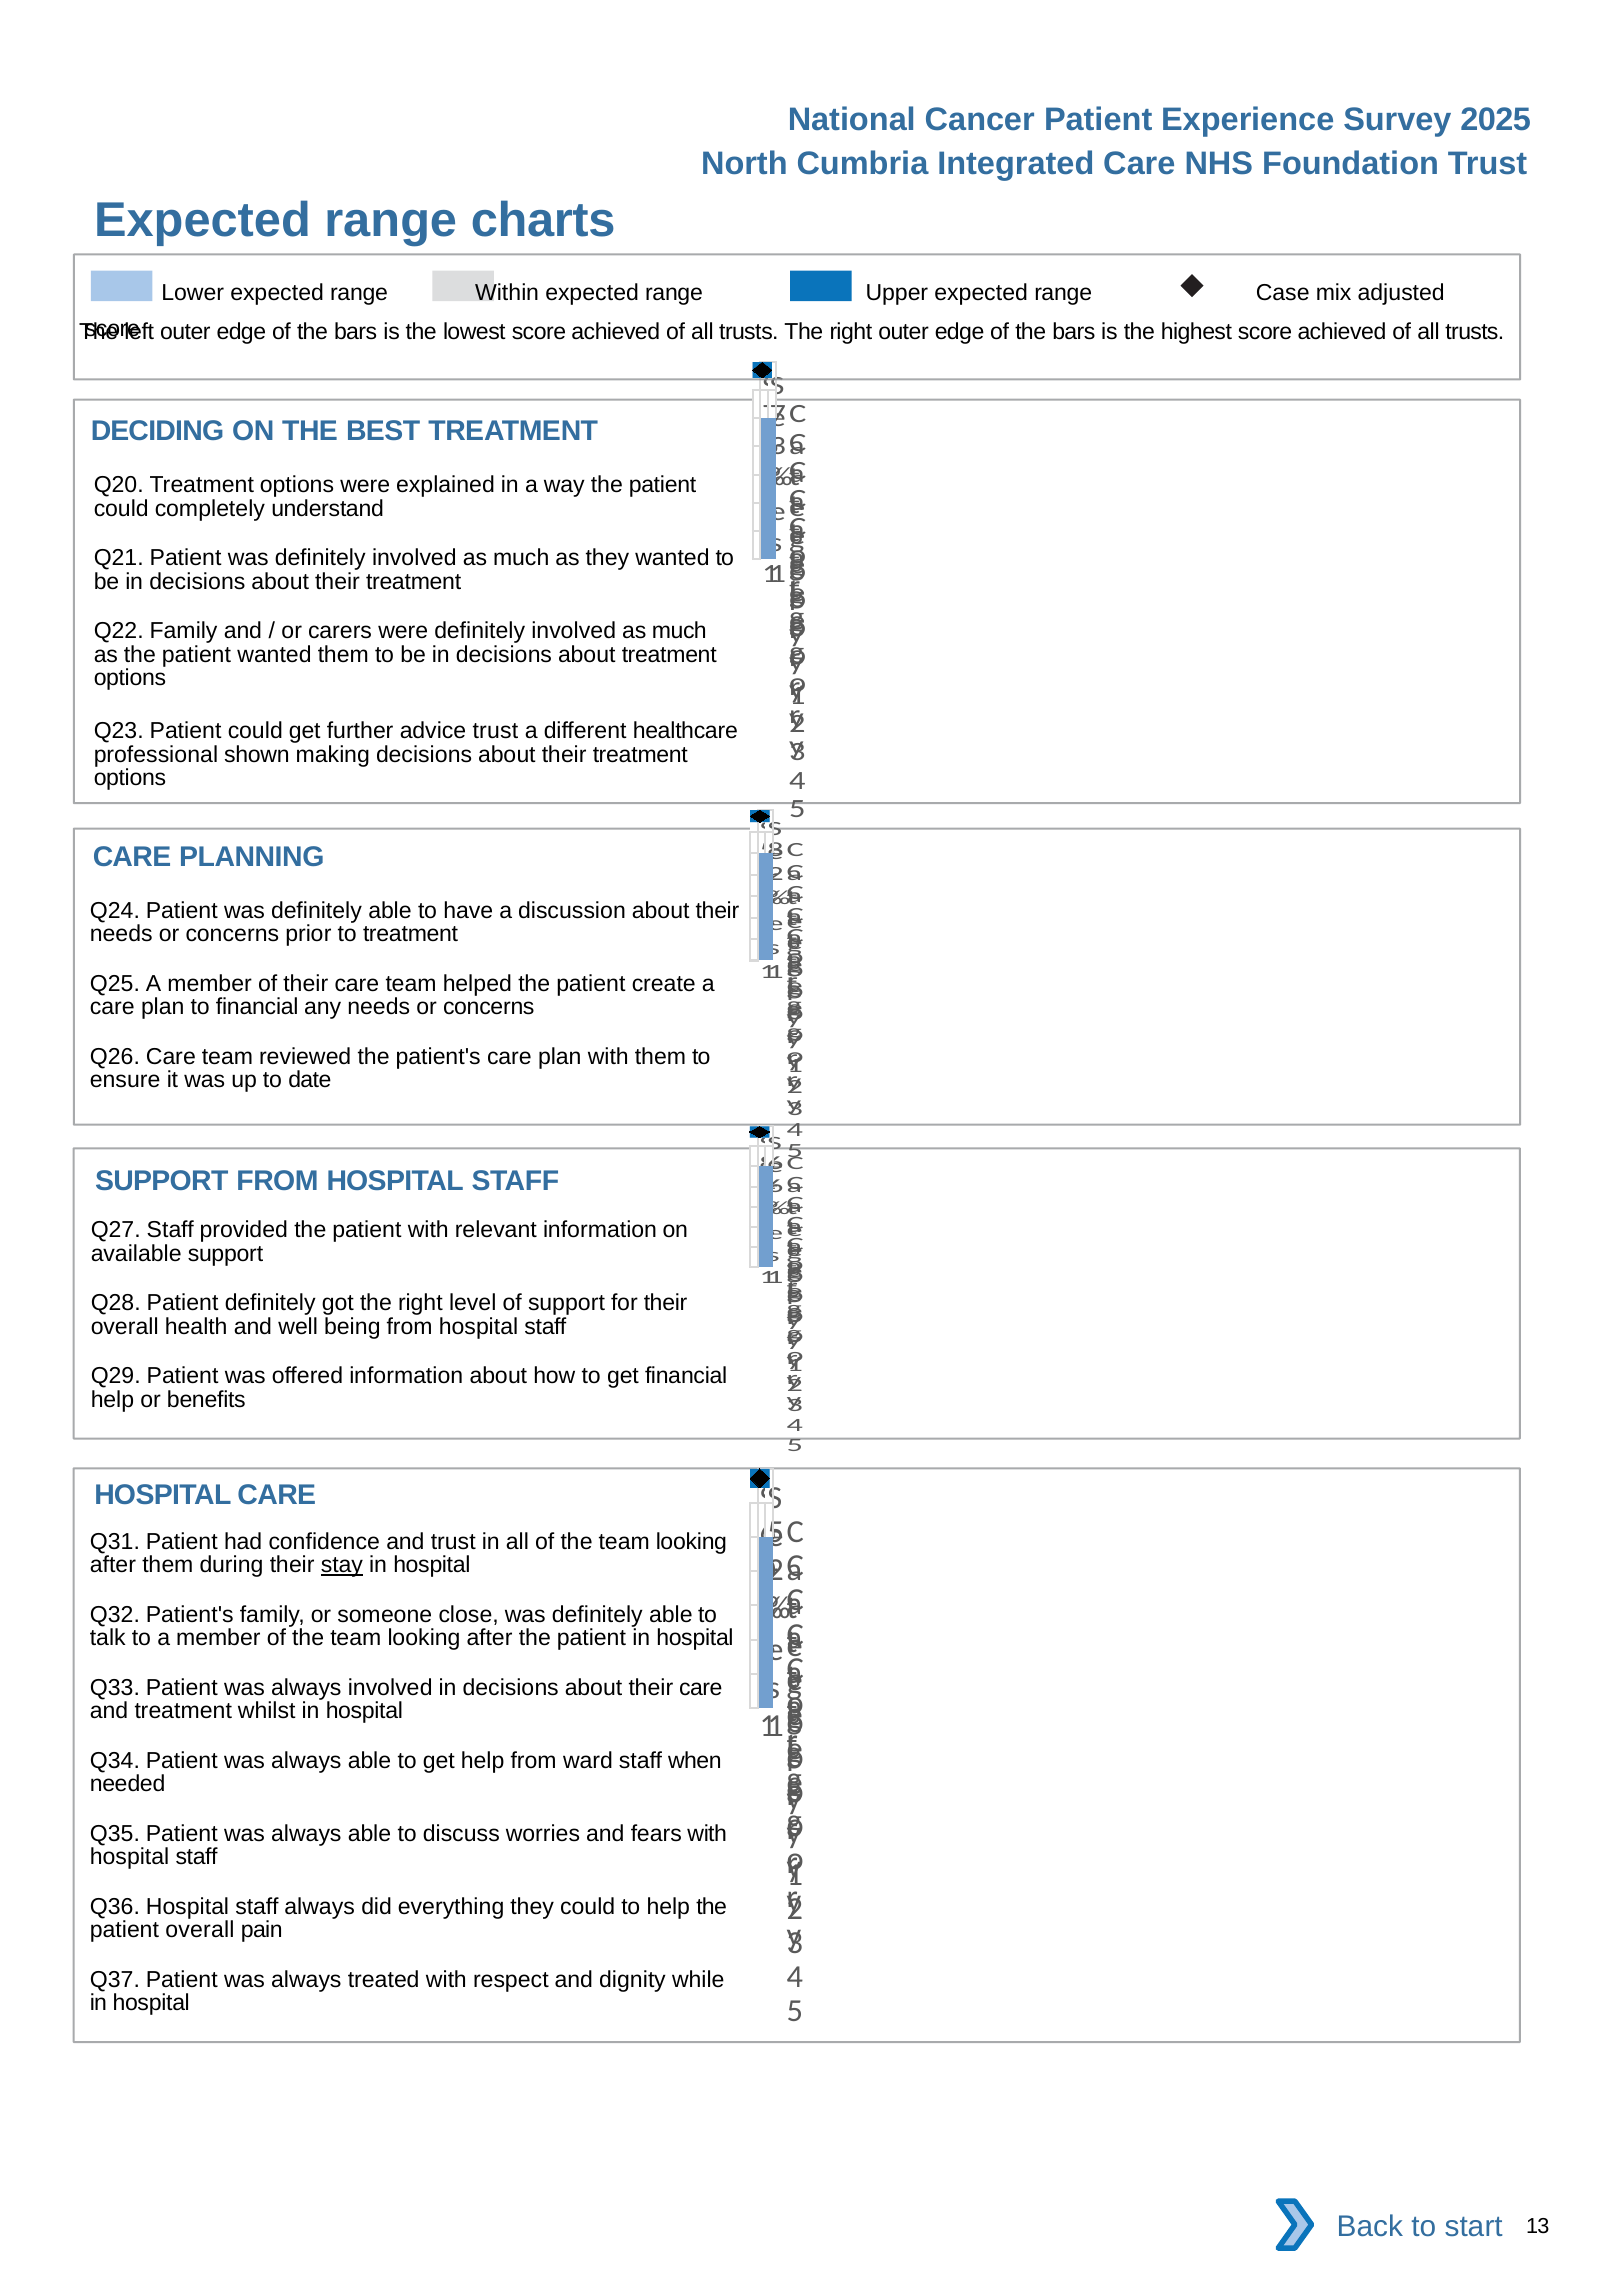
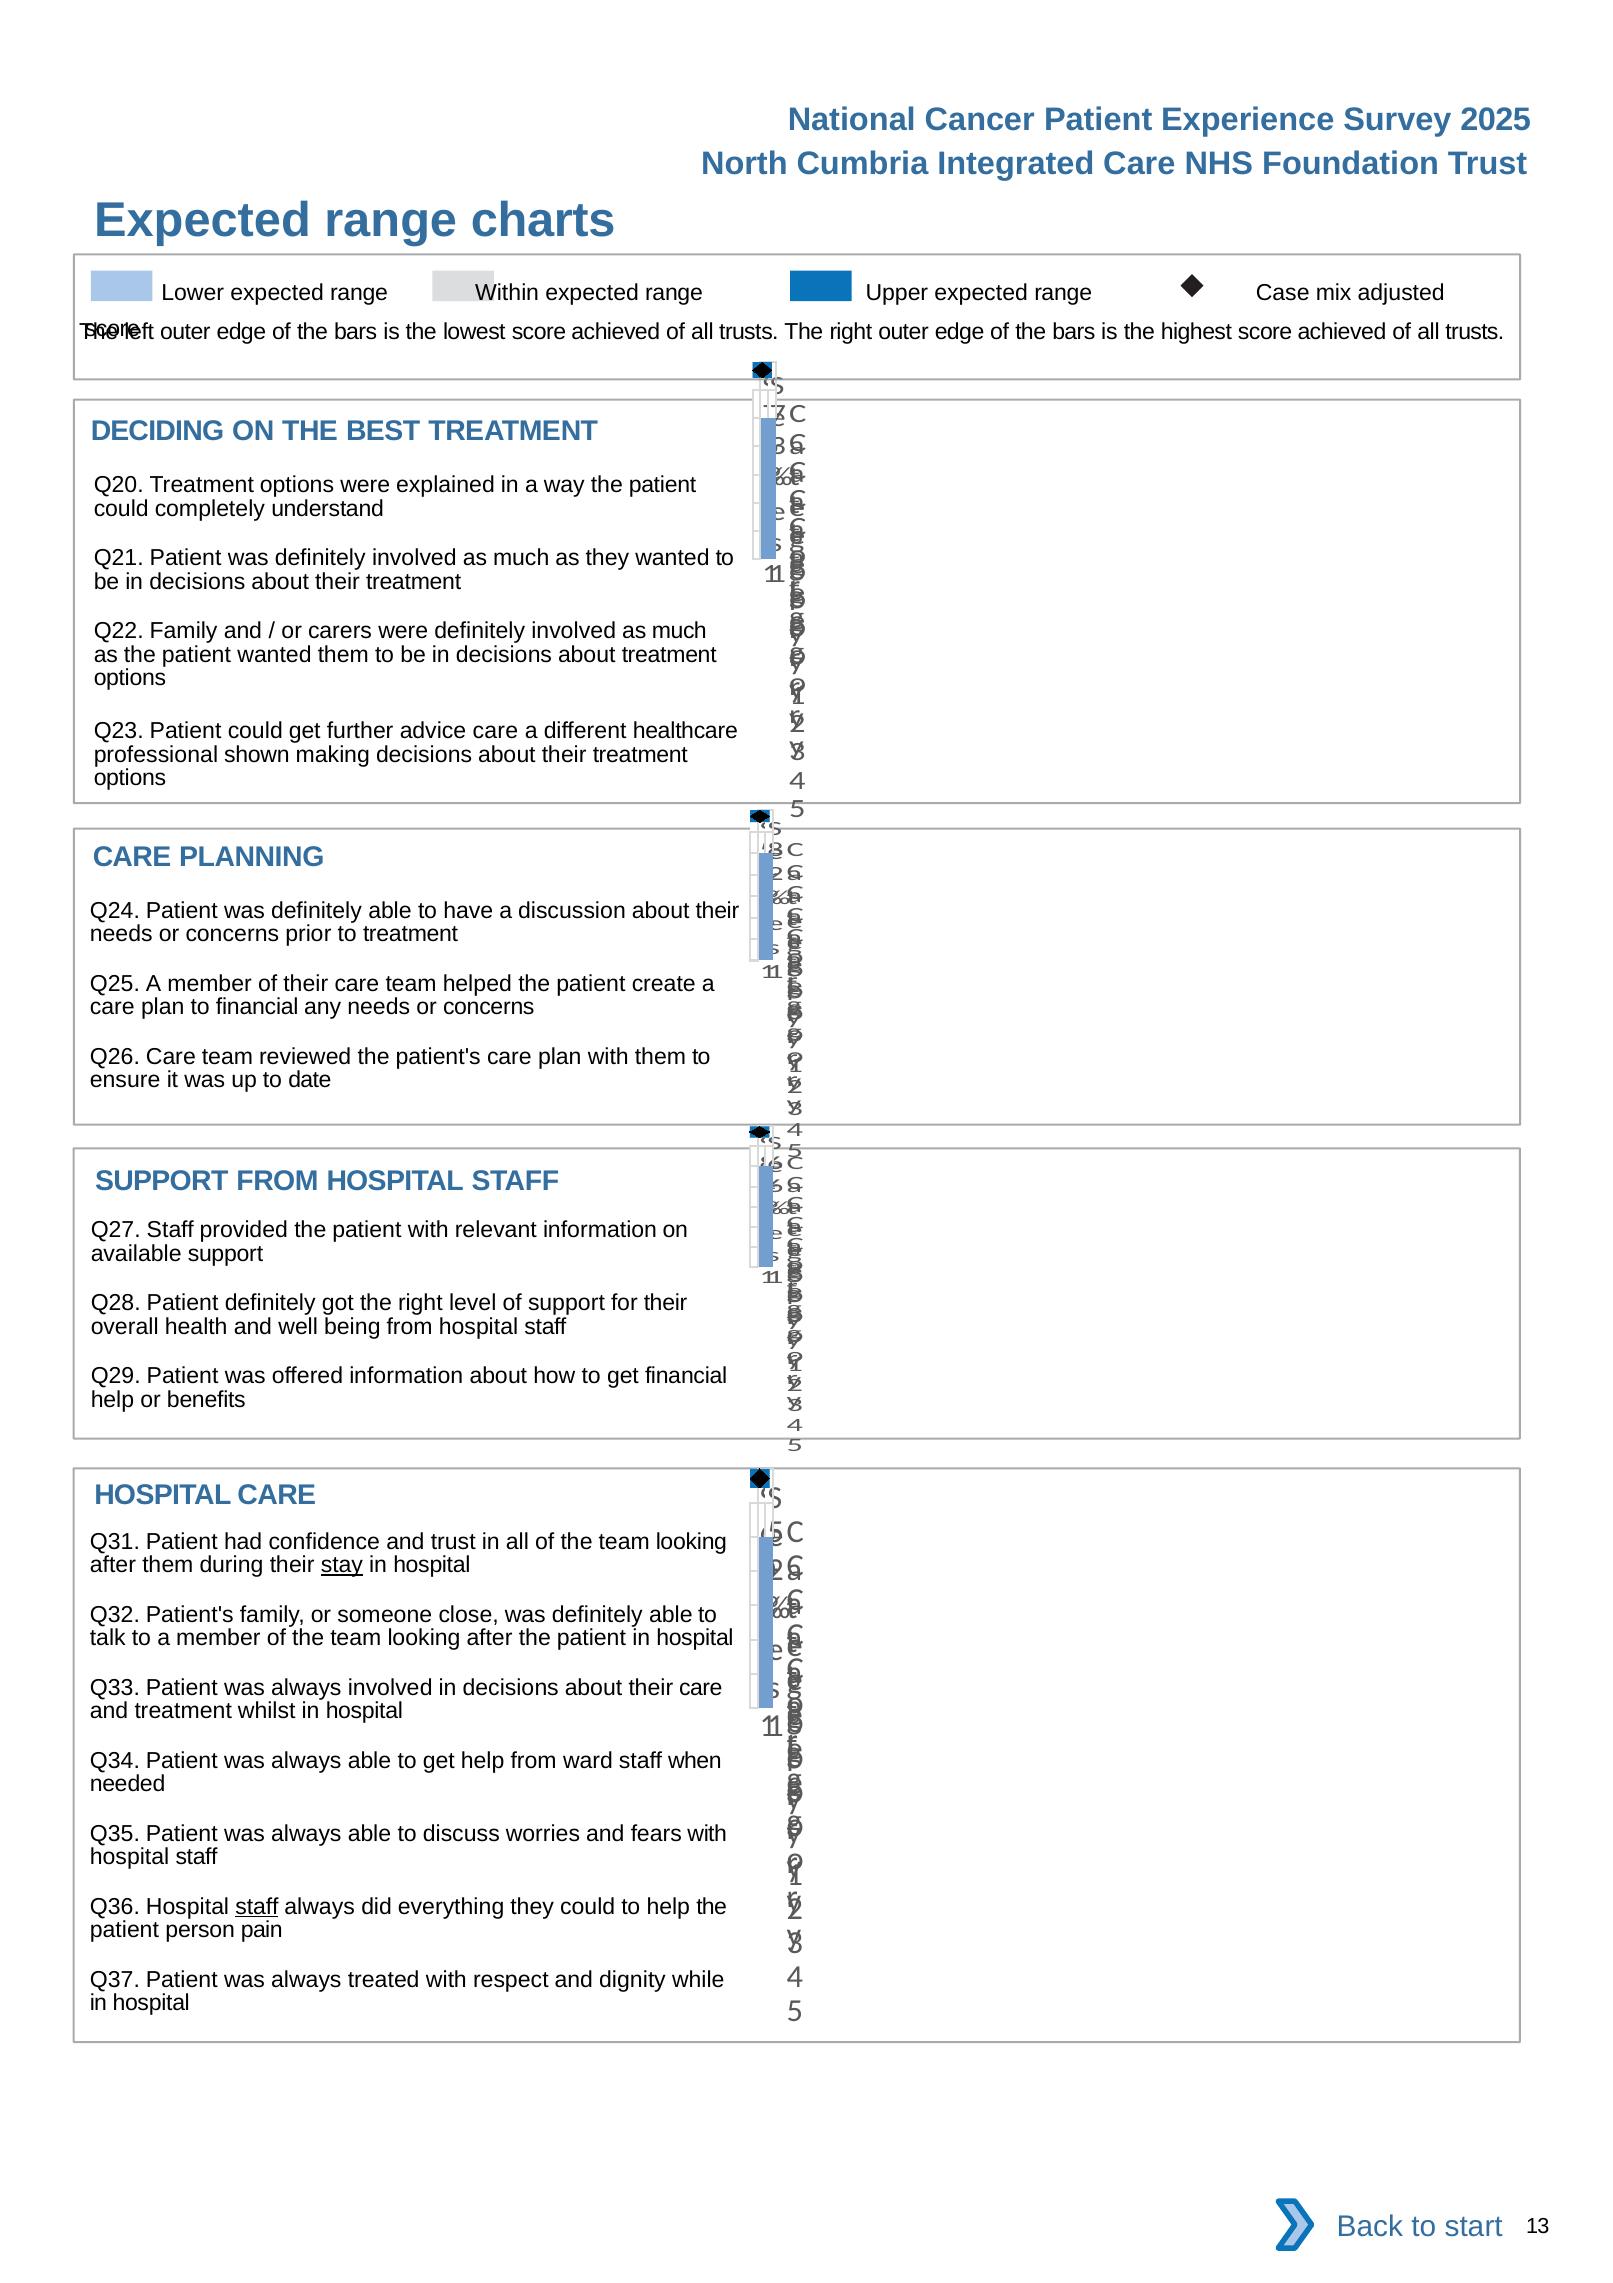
advice trust: trust -> care
staff at (257, 1907) underline: none -> present
patient overall: overall -> person
